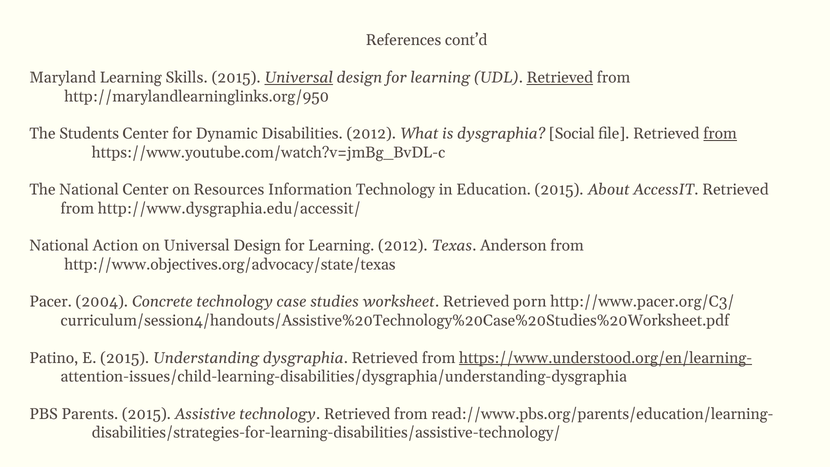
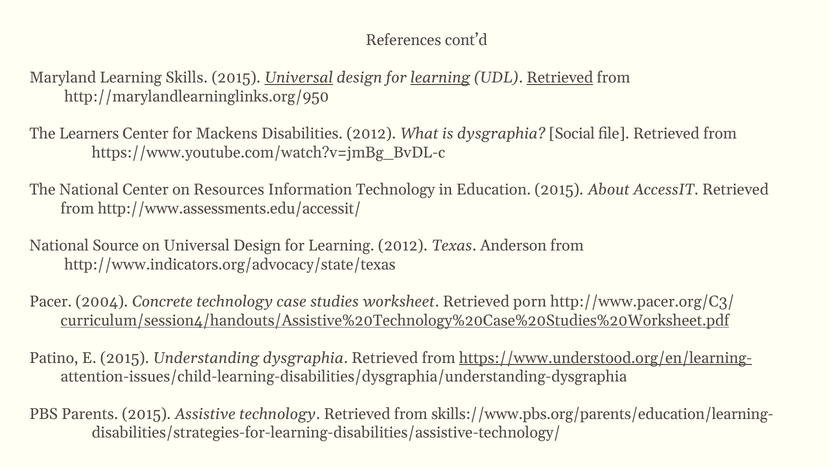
learning at (440, 78) underline: none -> present
Students: Students -> Learners
Dynamic: Dynamic -> Mackens
from at (720, 134) underline: present -> none
http://www.dysgraphia.edu/accessit/: http://www.dysgraphia.edu/accessit/ -> http://www.assessments.edu/accessit/
Action: Action -> Source
http://www.objectives.org/advocacy/state/texas: http://www.objectives.org/advocacy/state/texas -> http://www.indicators.org/advocacy/state/texas
curriculum/session4/handouts/Assistive%20Technology%20Case%20Studies%20Worksheet.pdf underline: none -> present
read://www.pbs.org/parents/education/learning-: read://www.pbs.org/parents/education/learning- -> skills://www.pbs.org/parents/education/learning-
